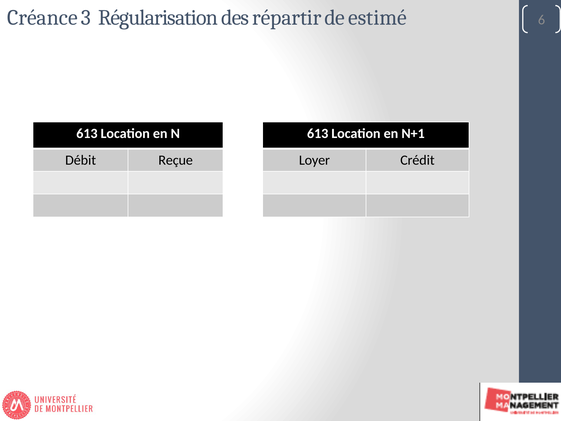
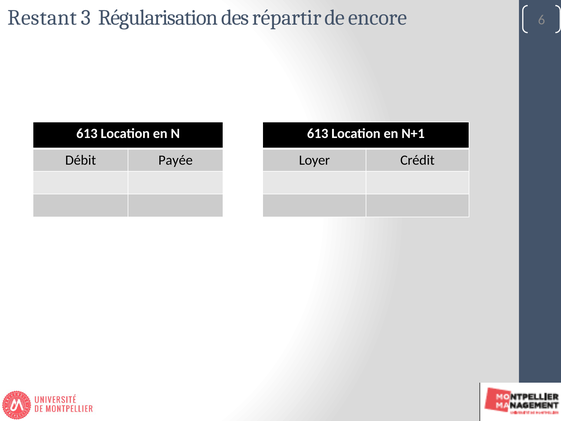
Créance: Créance -> Restant
estimé: estimé -> encore
Reçue: Reçue -> Payée
